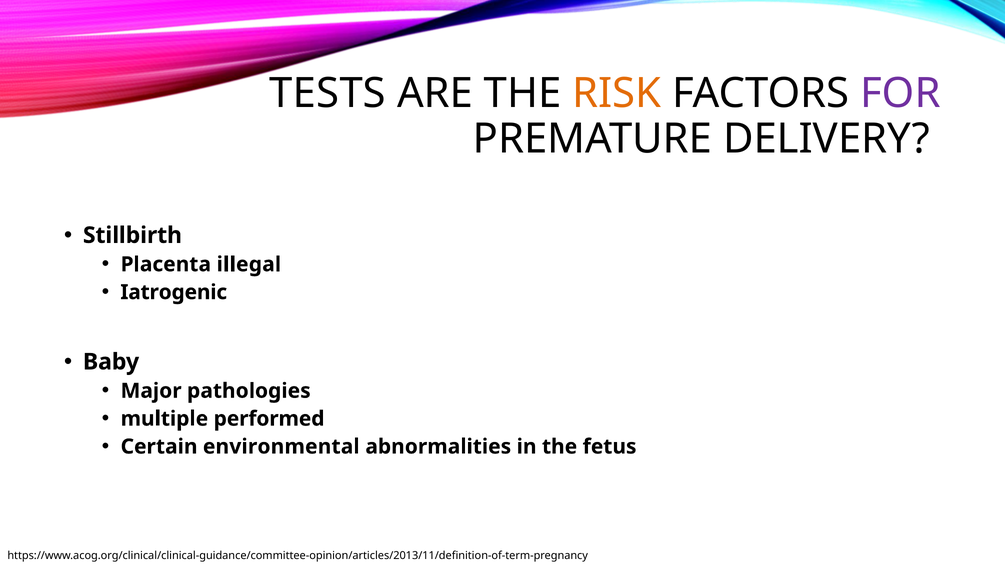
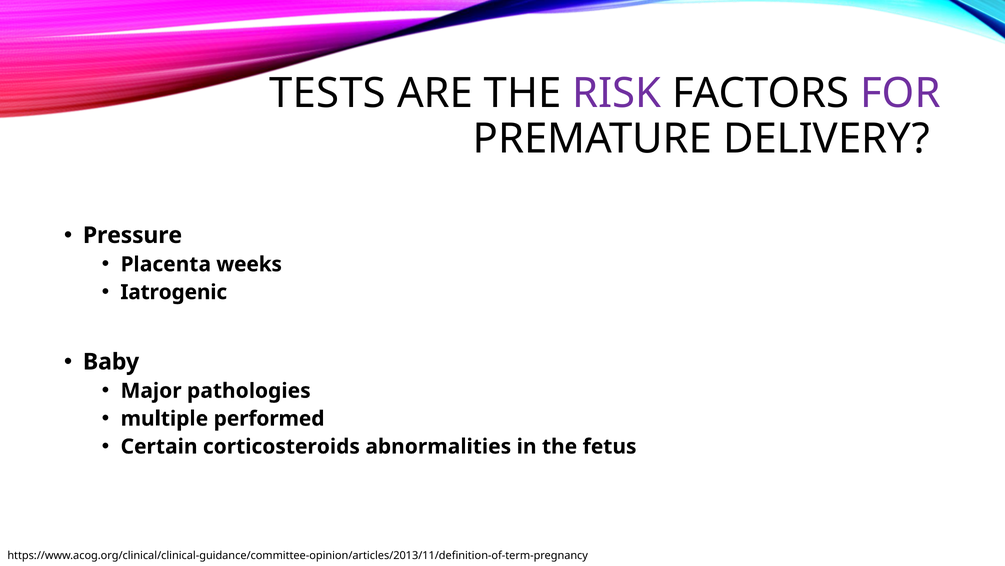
RISK colour: orange -> purple
Stillbirth: Stillbirth -> Pressure
illegal: illegal -> weeks
environmental: environmental -> corticosteroids
